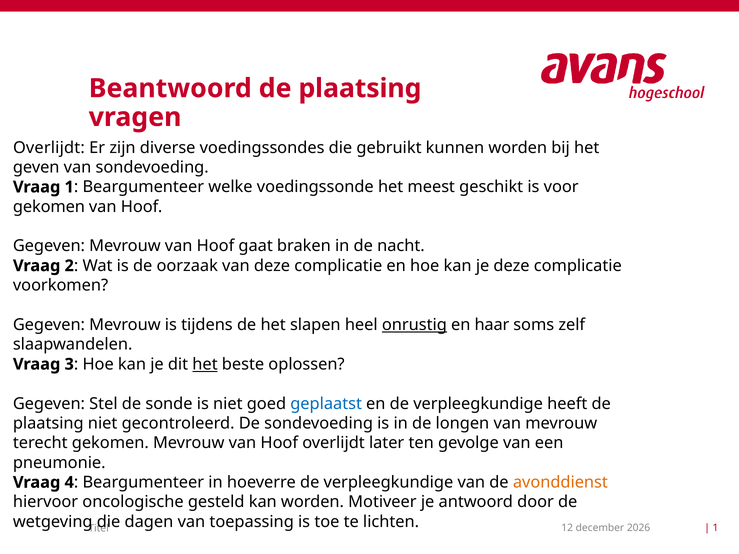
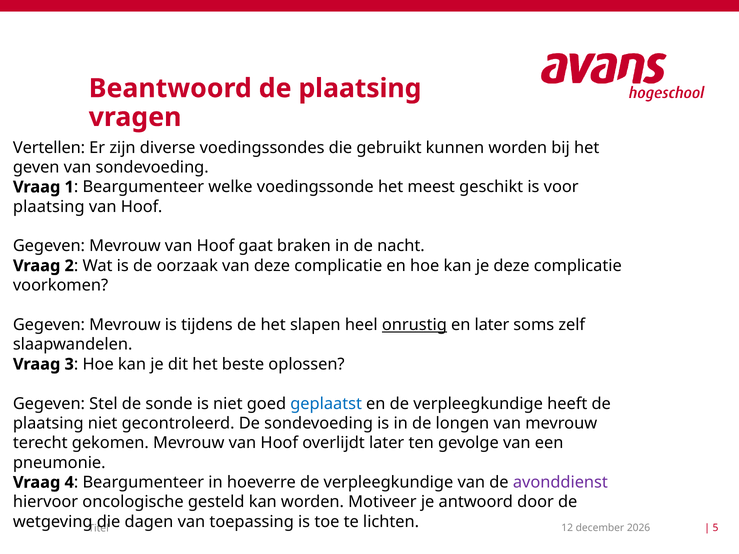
Overlijdt at (49, 148): Overlijdt -> Vertellen
gekomen at (49, 207): gekomen -> plaatsing
en haar: haar -> later
het at (205, 364) underline: present -> none
avonddienst colour: orange -> purple
1 at (716, 528): 1 -> 5
